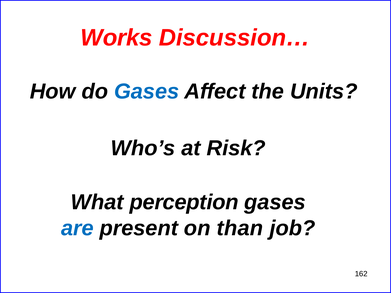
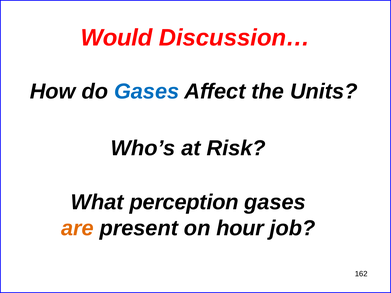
Works: Works -> Would
are colour: blue -> orange
than: than -> hour
